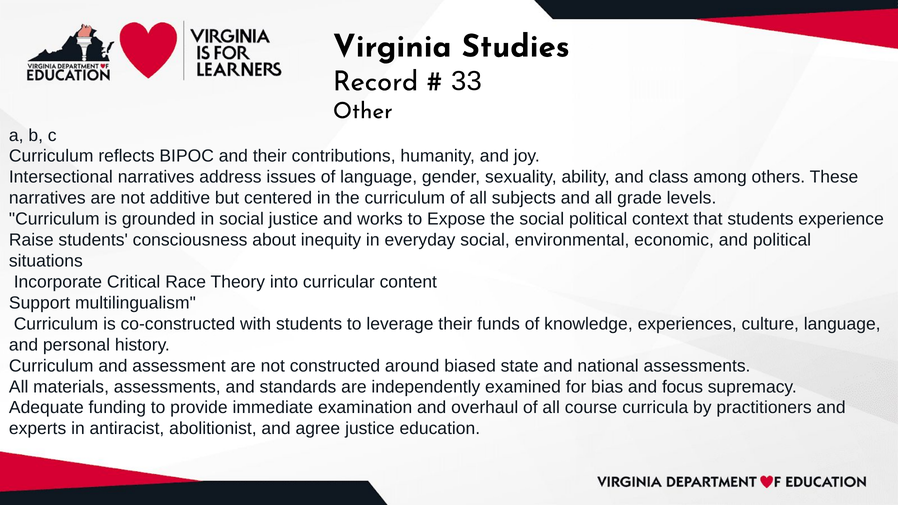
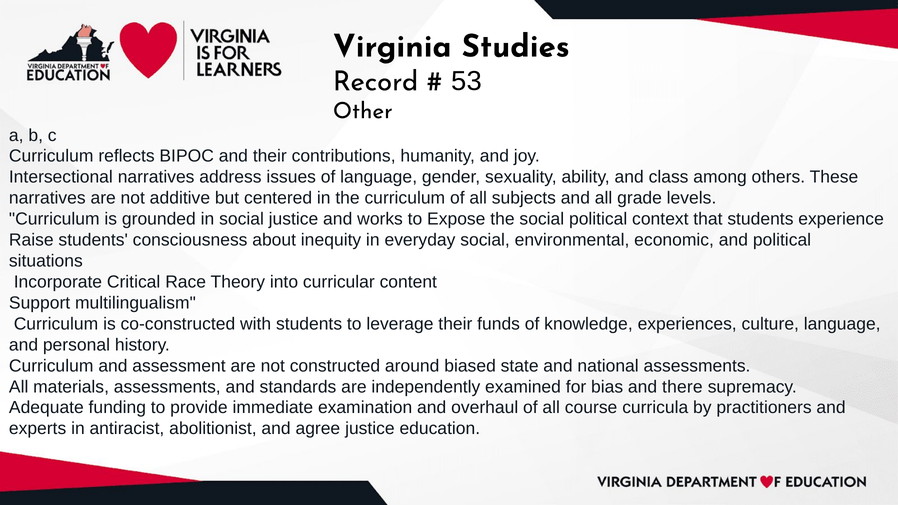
33: 33 -> 53
focus: focus -> there
